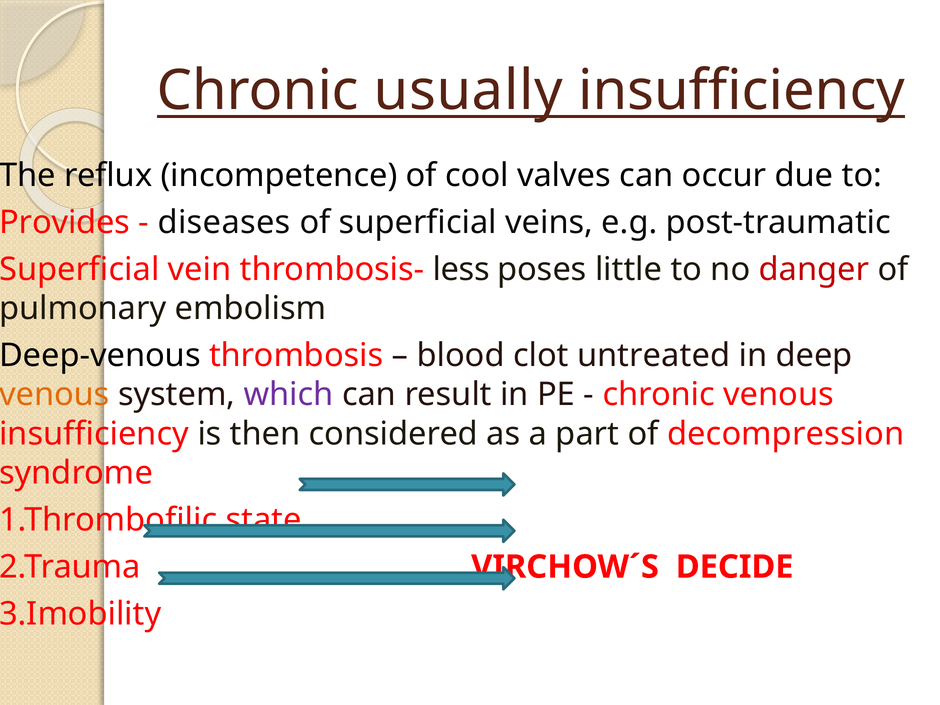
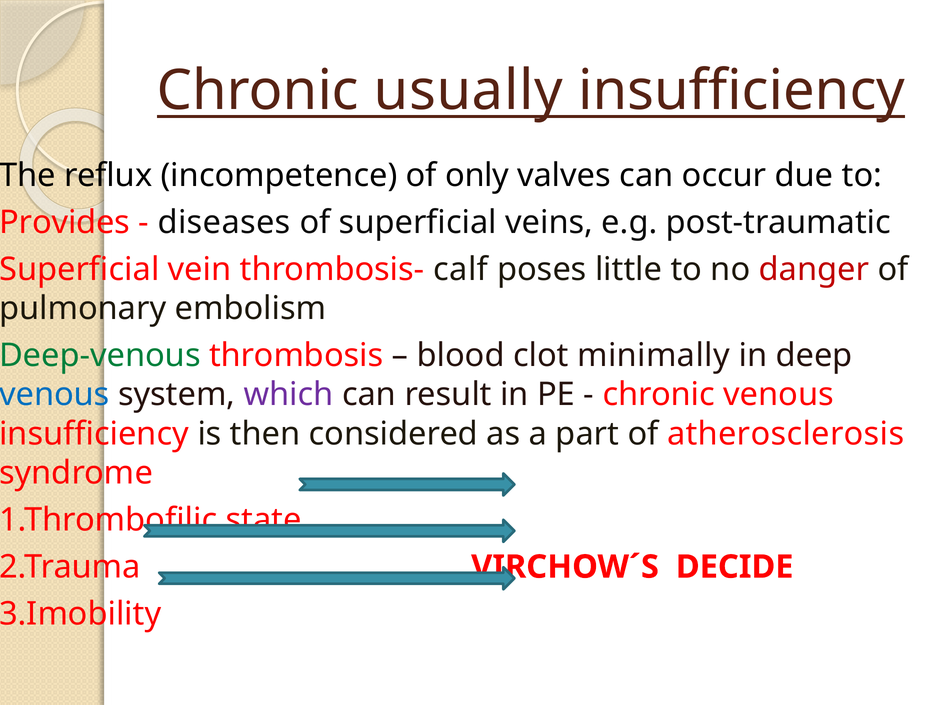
cool: cool -> only
less: less -> calf
Deep-venous colour: black -> green
untreated: untreated -> minimally
venous at (54, 395) colour: orange -> blue
decompression: decompression -> atherosclerosis
